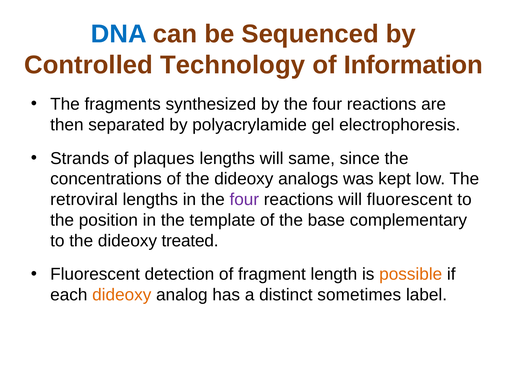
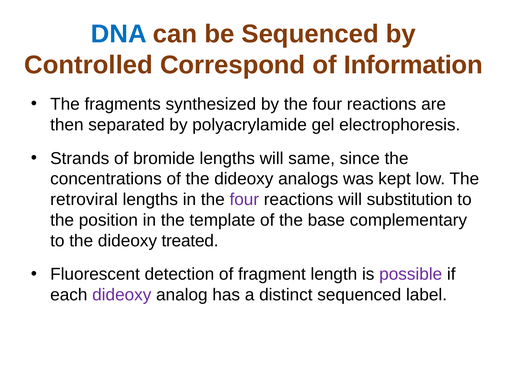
Technology: Technology -> Correspond
plaques: plaques -> bromide
will fluorescent: fluorescent -> substitution
possible colour: orange -> purple
dideoxy at (122, 295) colour: orange -> purple
distinct sometimes: sometimes -> sequenced
